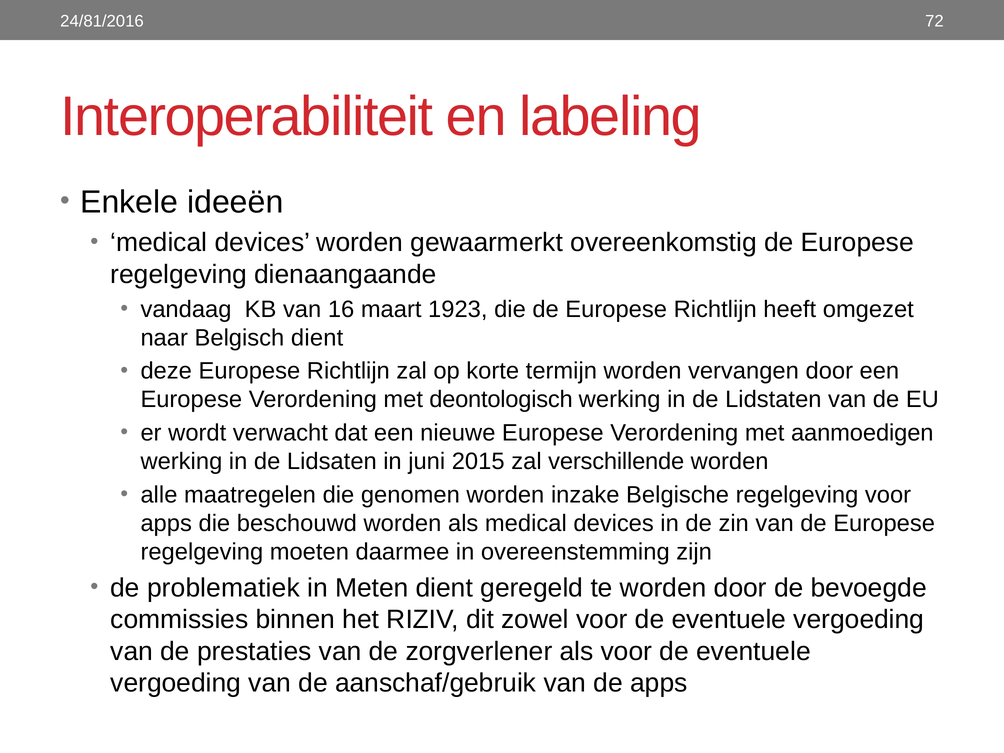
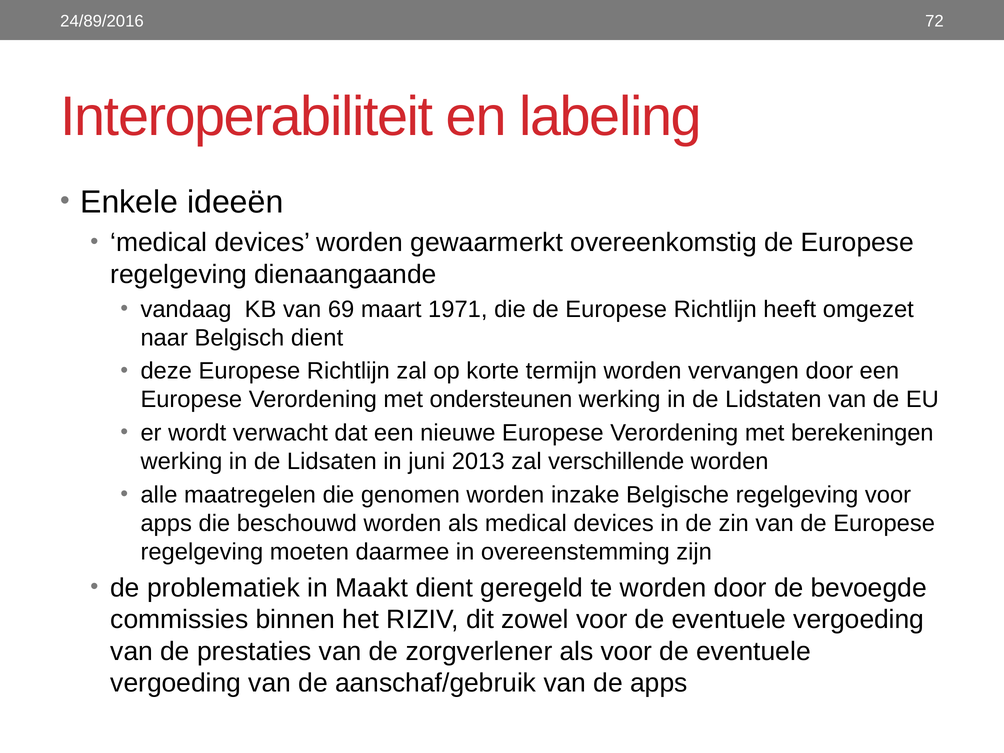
24/81/2016: 24/81/2016 -> 24/89/2016
16: 16 -> 69
1923: 1923 -> 1971
deontologisch: deontologisch -> ondersteunen
aanmoedigen: aanmoedigen -> berekeningen
2015: 2015 -> 2013
Meten: Meten -> Maakt
